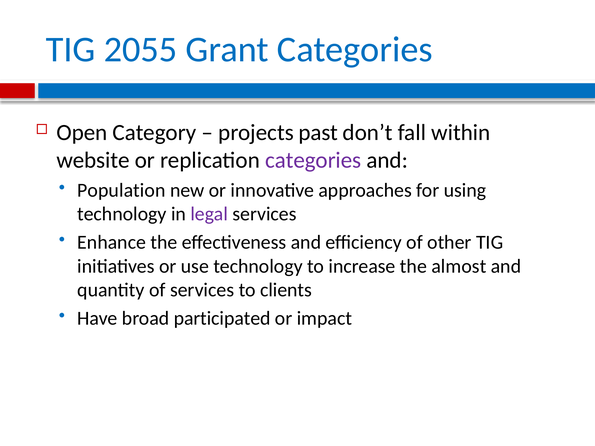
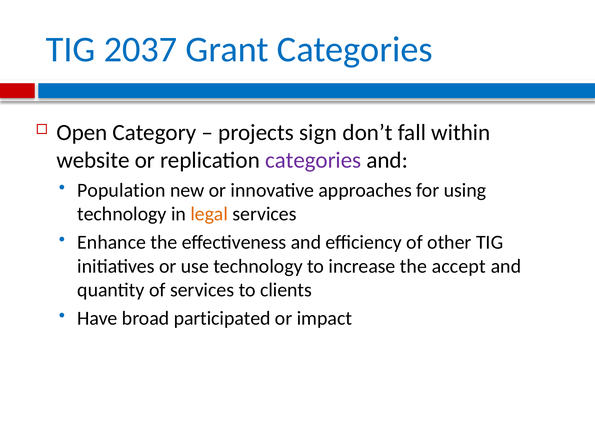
2055: 2055 -> 2037
past: past -> sign
legal colour: purple -> orange
almost: almost -> accept
